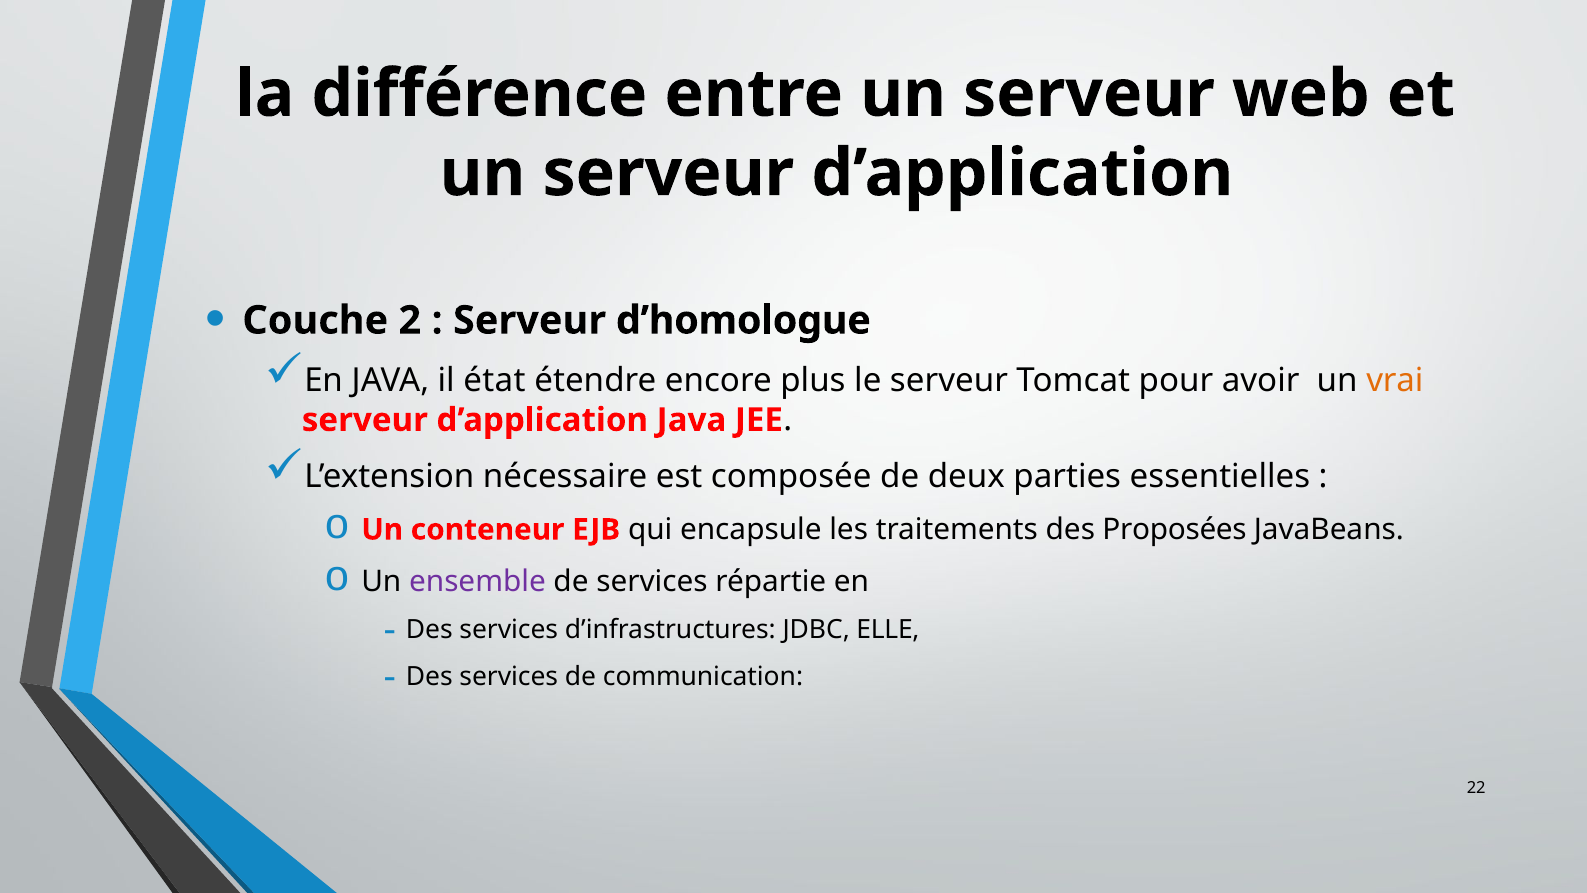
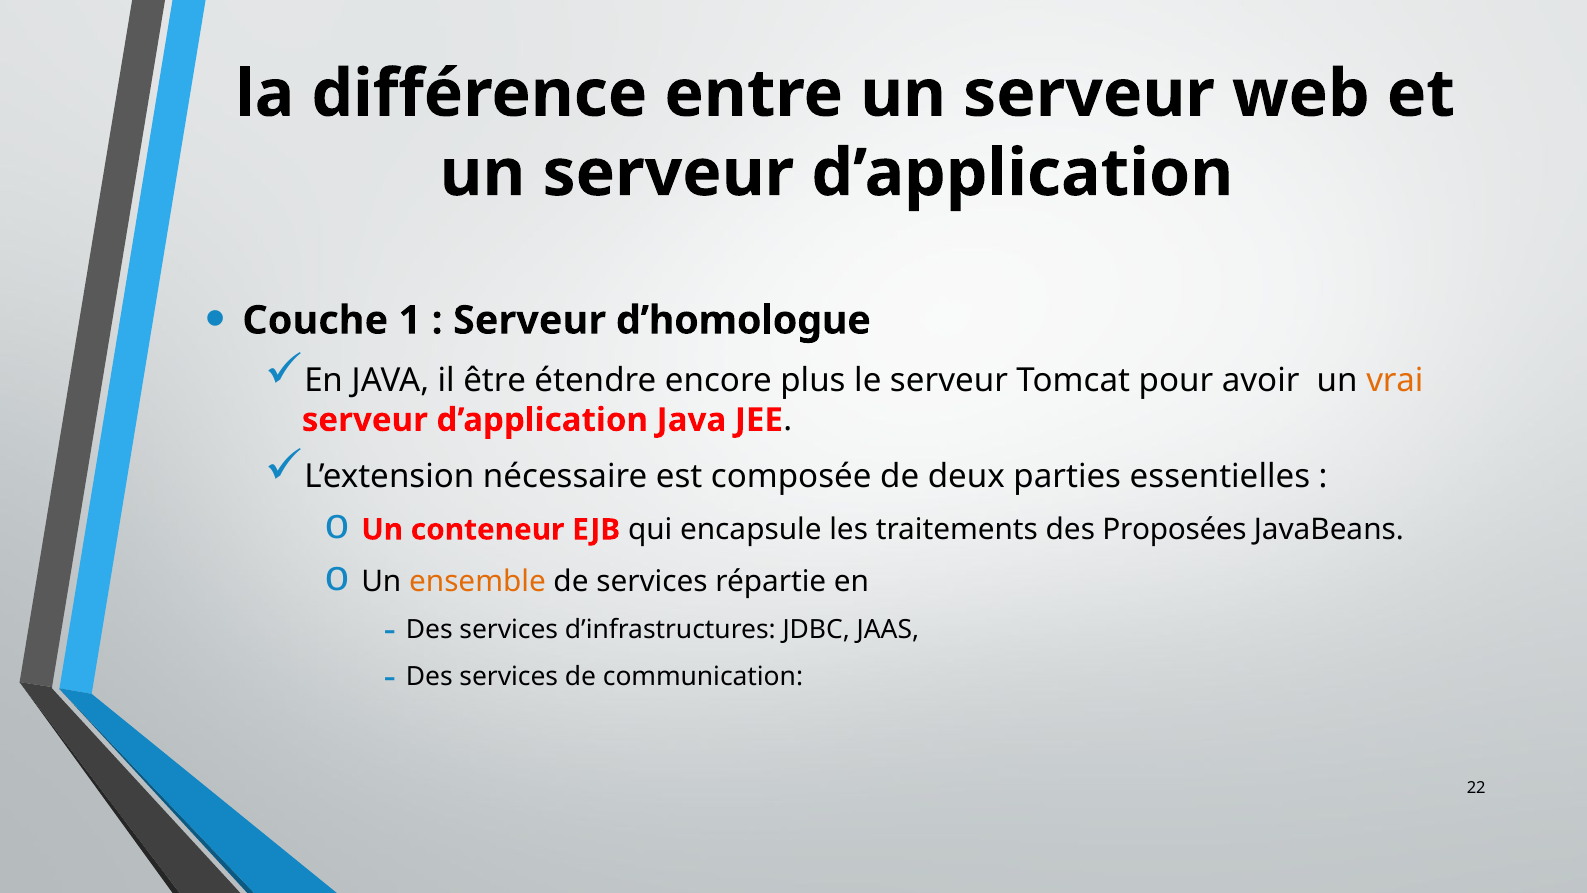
2: 2 -> 1
état: état -> être
ensemble colour: purple -> orange
ELLE: ELLE -> JAAS
